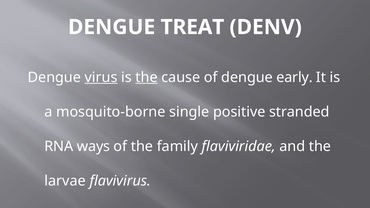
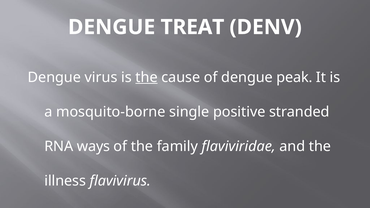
virus underline: present -> none
early: early -> peak
larvae: larvae -> illness
